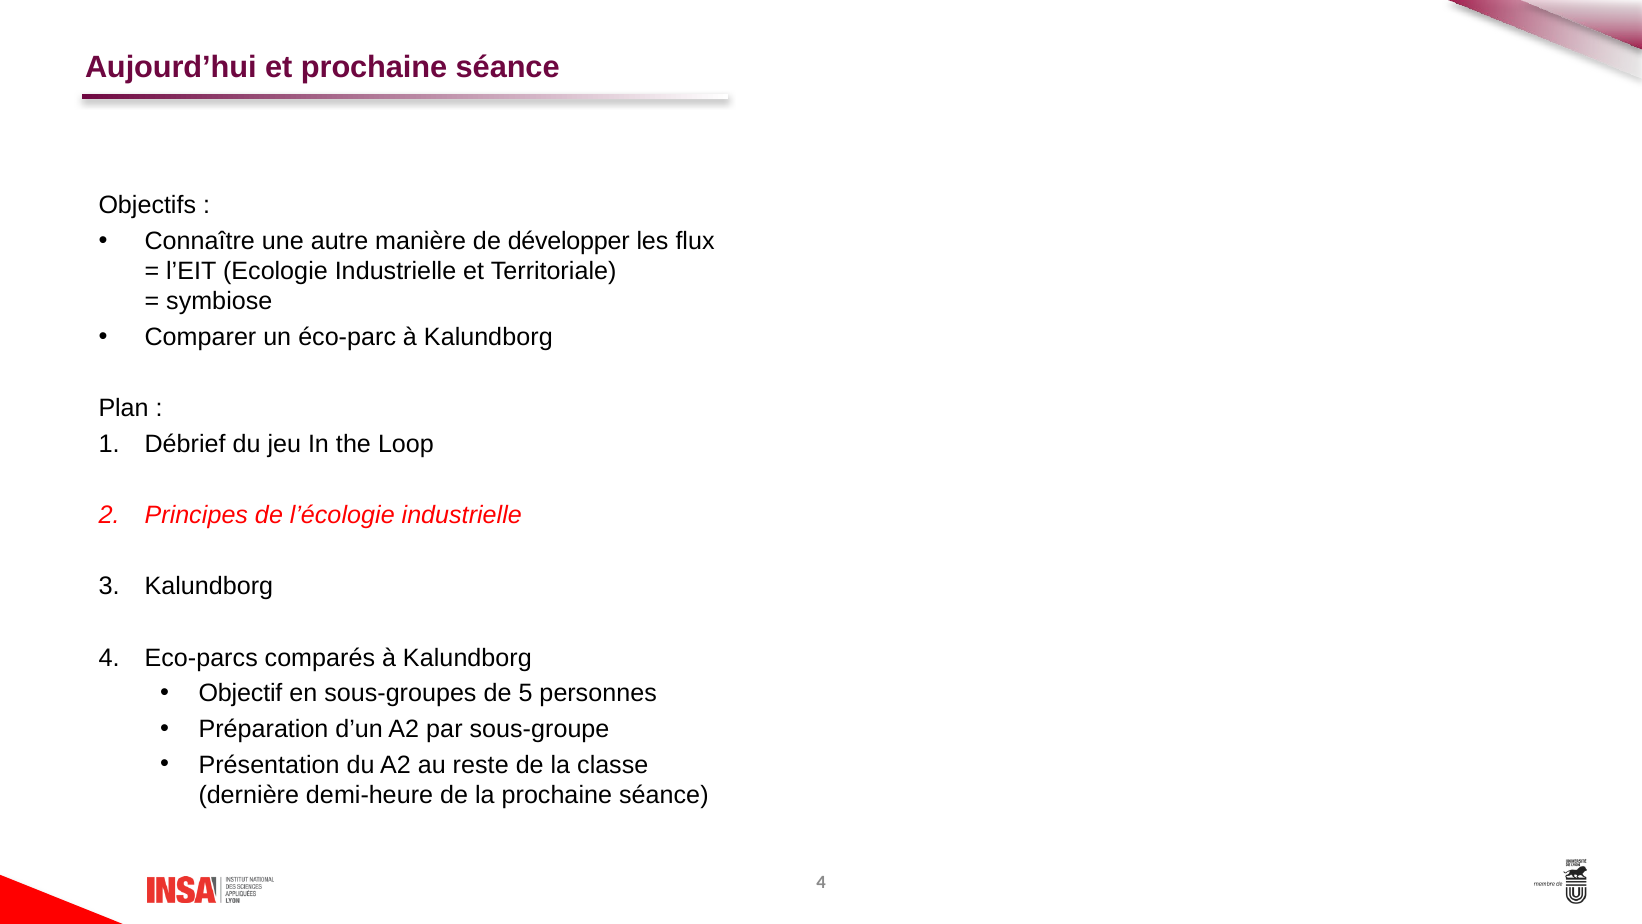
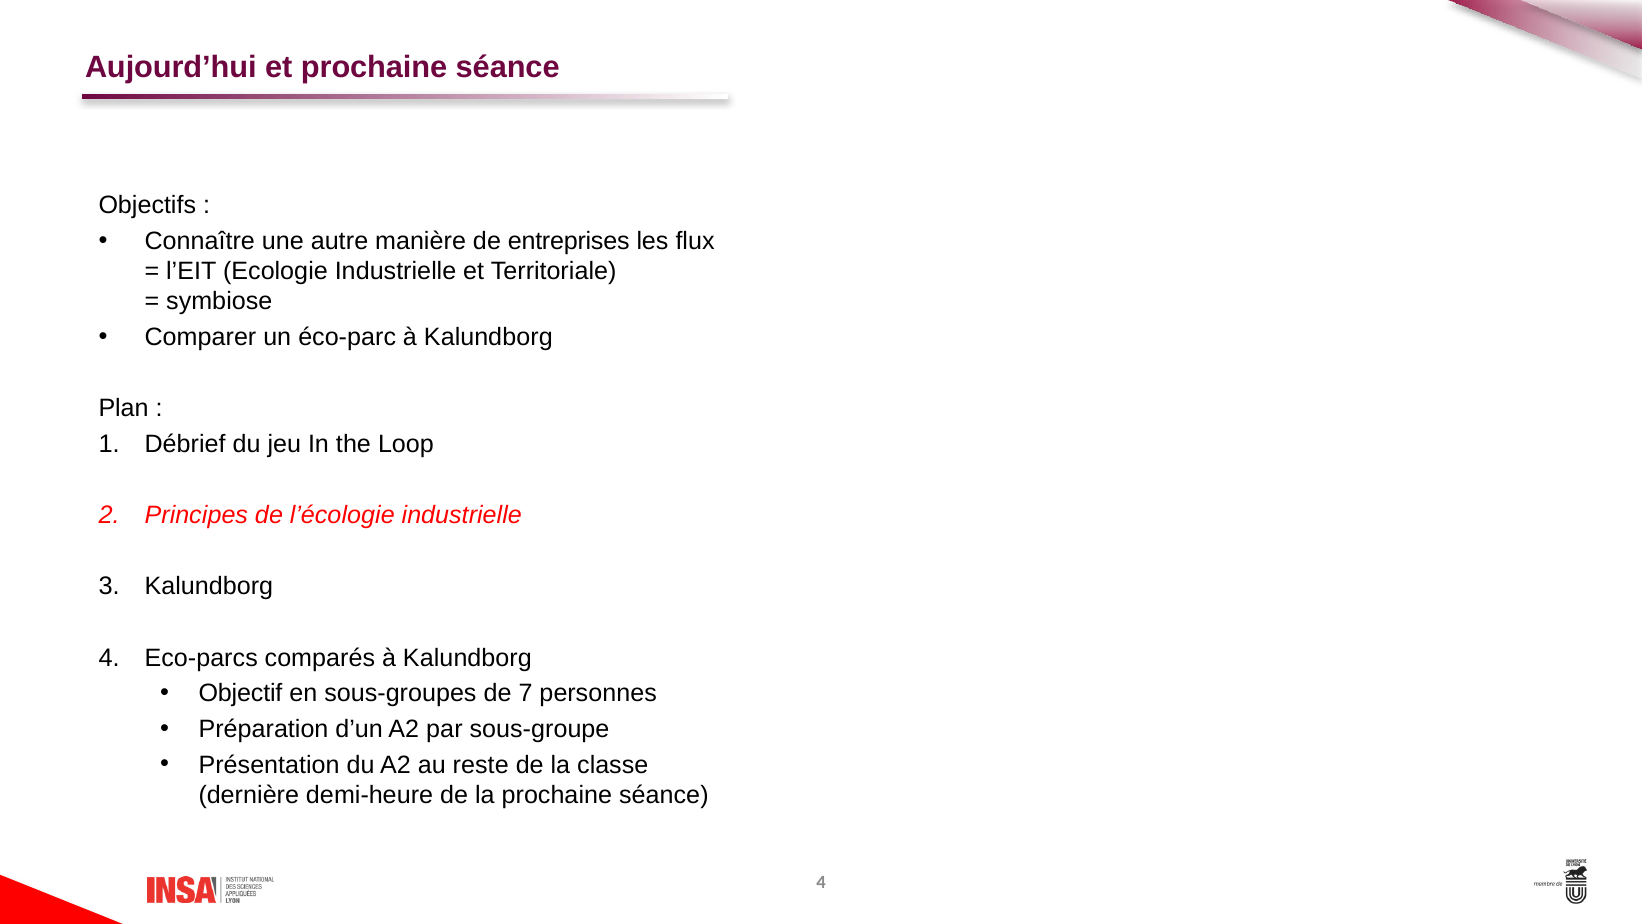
développer: développer -> entreprises
5: 5 -> 7
